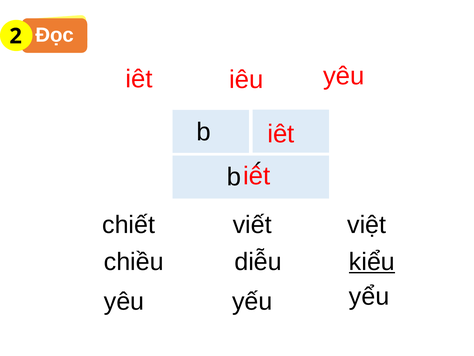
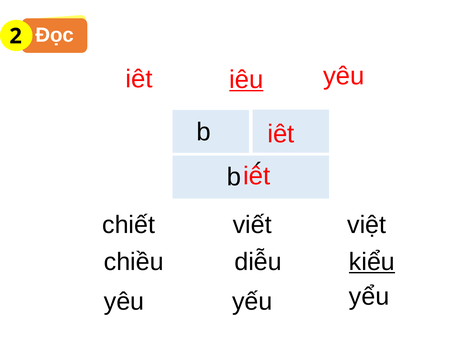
iêu underline: none -> present
